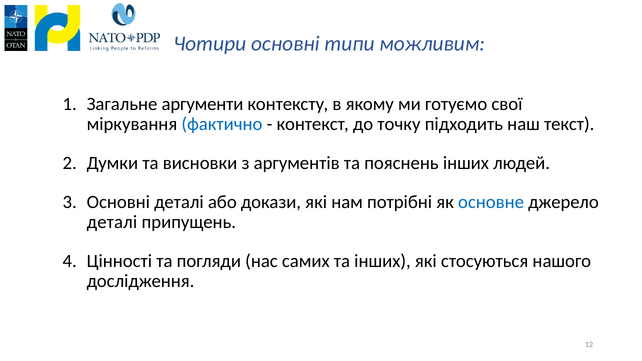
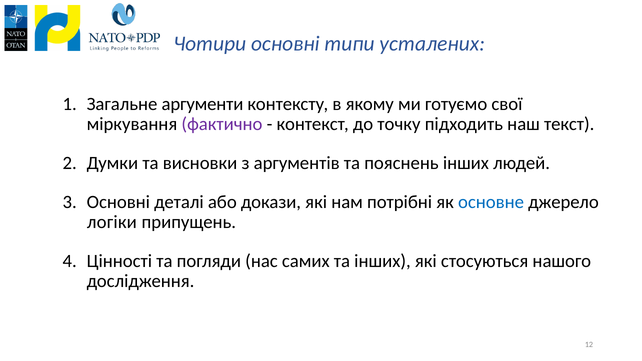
можливим: можливим -> усталених
фактично colour: blue -> purple
деталі at (112, 222): деталі -> логіки
